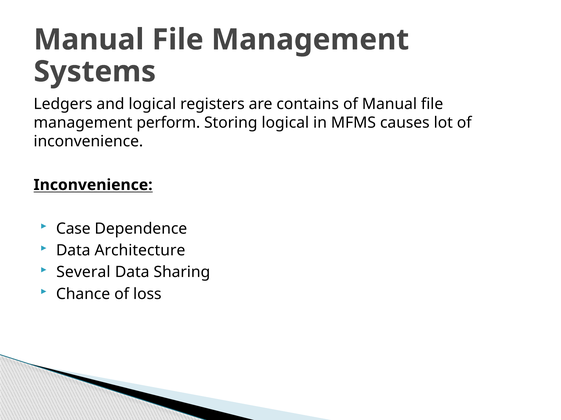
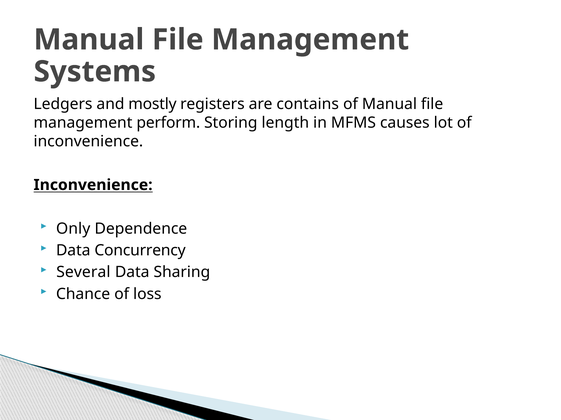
and logical: logical -> mostly
Storing logical: logical -> length
Case: Case -> Only
Architecture: Architecture -> Concurrency
